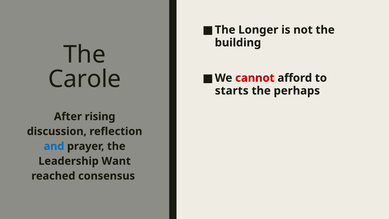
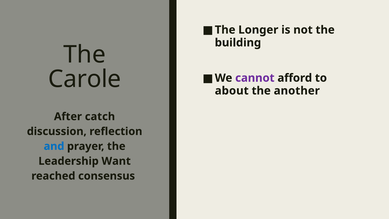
cannot colour: red -> purple
starts: starts -> about
perhaps: perhaps -> another
rising: rising -> catch
